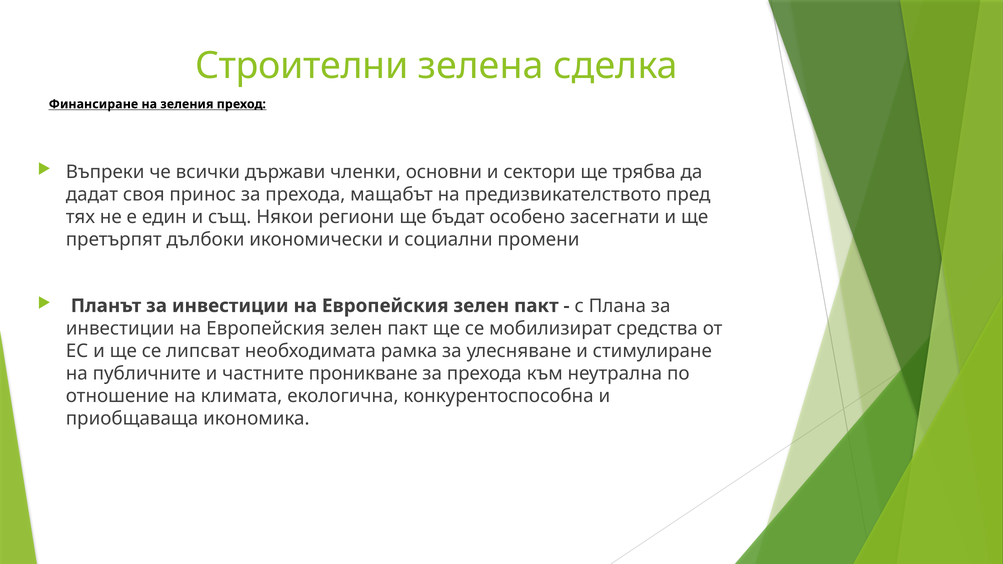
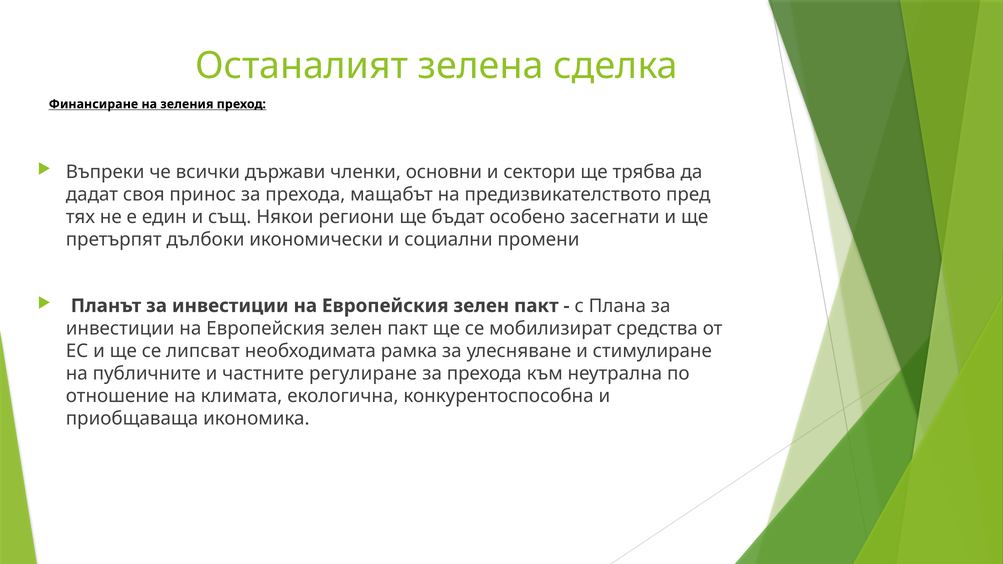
Строителни: Строителни -> Останалият
проникване: проникване -> регулиране
